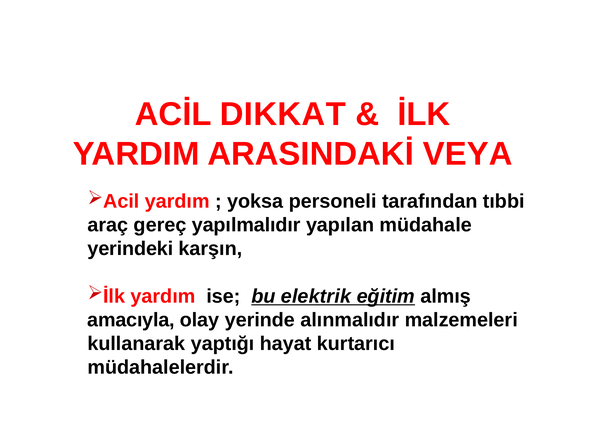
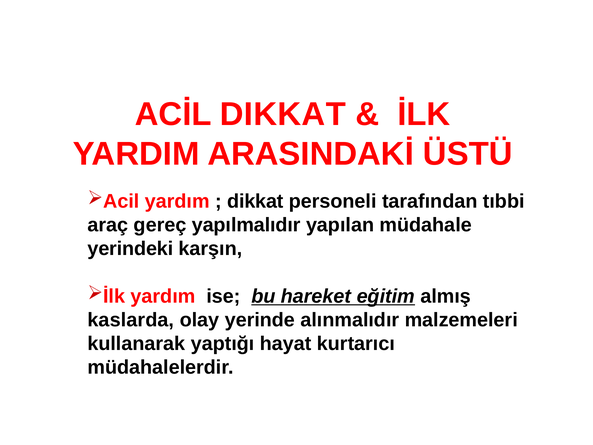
VEYA: VEYA -> ÜSTÜ
yoksa at (255, 201): yoksa -> dikkat
elektrik: elektrik -> hareket
amacıyla: amacıyla -> kaslarda
